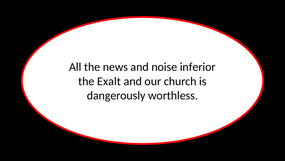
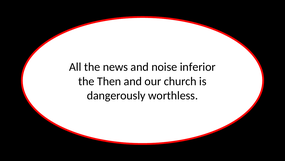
Exalt: Exalt -> Then
